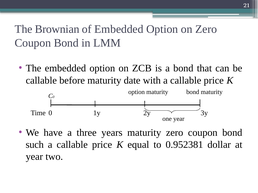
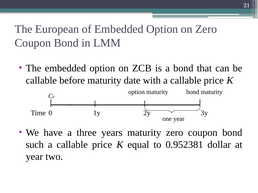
Brownian: Brownian -> European
